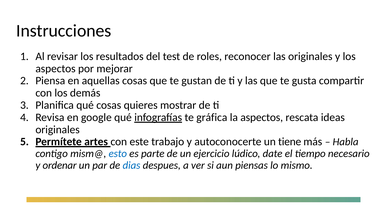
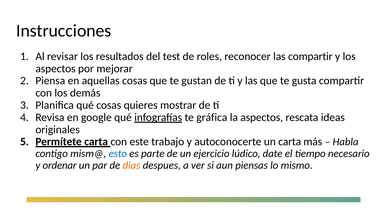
las originales: originales -> compartir
Permítete artes: artes -> carta
un tiene: tiene -> carta
dias colour: blue -> orange
